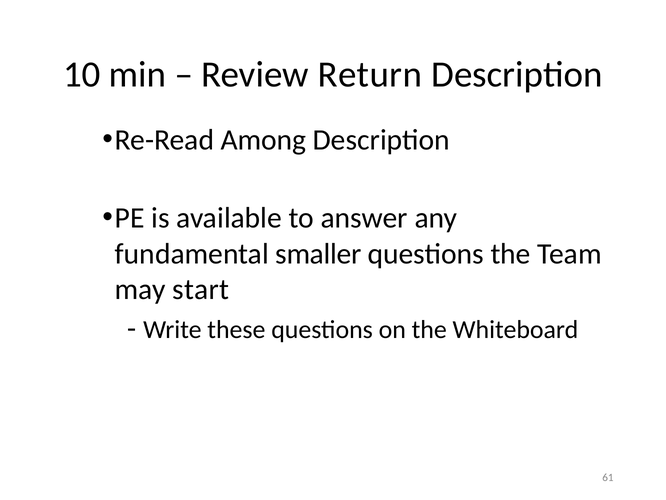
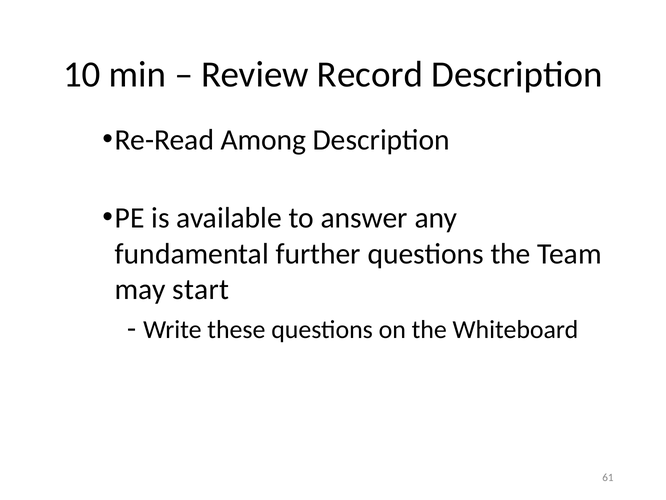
Return: Return -> Record
smaller: smaller -> further
